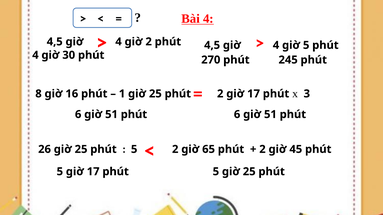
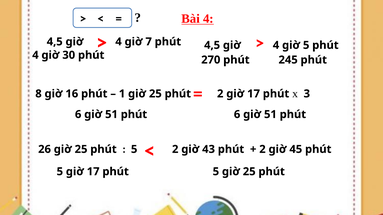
giờ 2: 2 -> 7
65: 65 -> 43
